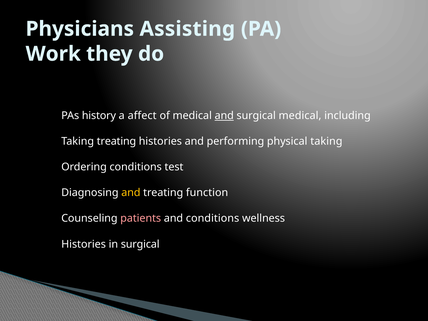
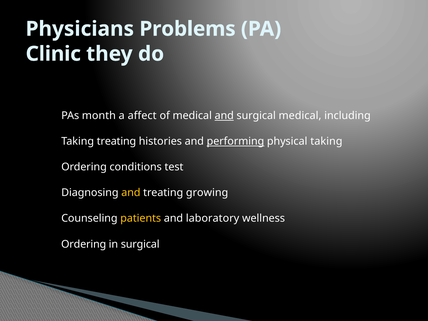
Assisting: Assisting -> Problems
Work: Work -> Clinic
history: history -> month
performing underline: none -> present
function: function -> growing
patients colour: pink -> yellow
and conditions: conditions -> laboratory
Histories at (84, 244): Histories -> Ordering
